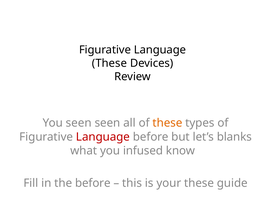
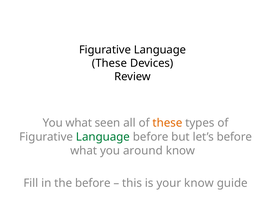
You seen: seen -> what
Language at (103, 137) colour: red -> green
let’s blanks: blanks -> before
infused: infused -> around
your these: these -> know
